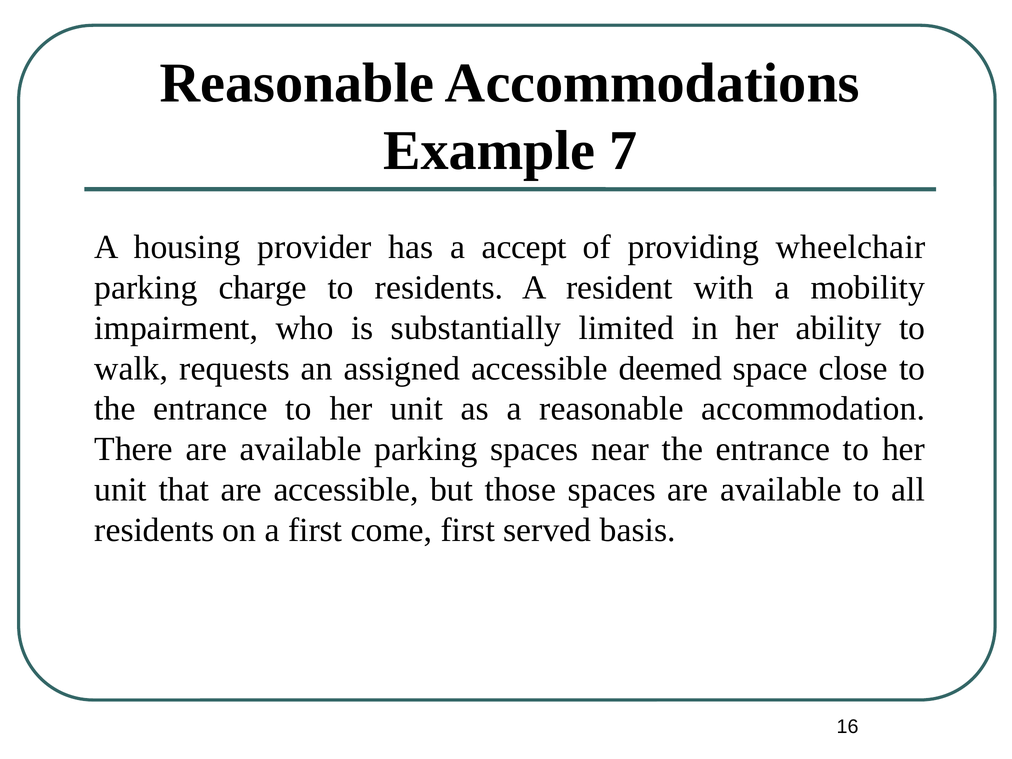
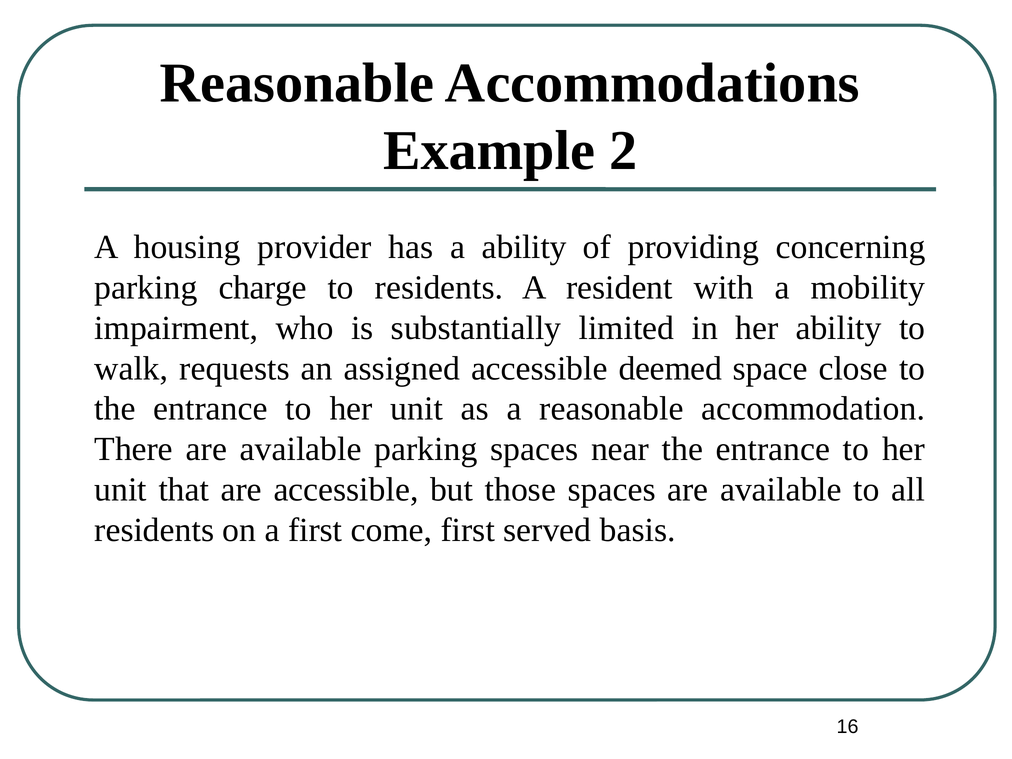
7: 7 -> 2
a accept: accept -> ability
wheelchair: wheelchair -> concerning
